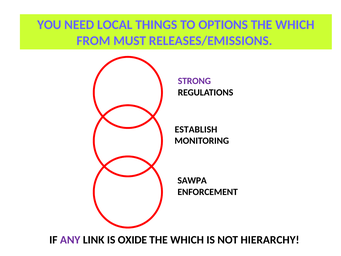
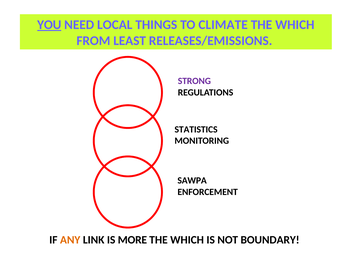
YOU underline: none -> present
OPTIONS: OPTIONS -> CLIMATE
MUST: MUST -> LEAST
ESTABLISH: ESTABLISH -> STATISTICS
ANY colour: purple -> orange
OXIDE: OXIDE -> MORE
HIERARCHY: HIERARCHY -> BOUNDARY
